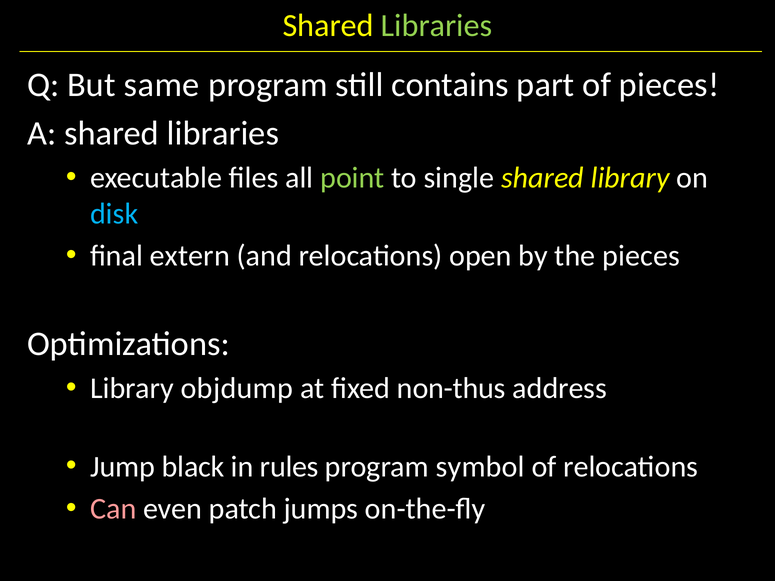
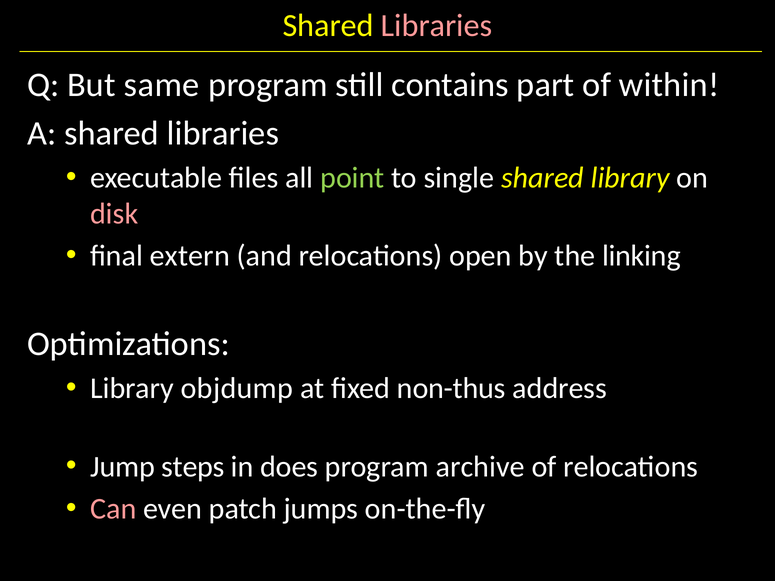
Libraries at (436, 25) colour: light green -> pink
of pieces: pieces -> within
disk colour: light blue -> pink
the pieces: pieces -> linking
black: black -> steps
rules: rules -> does
symbol: symbol -> archive
